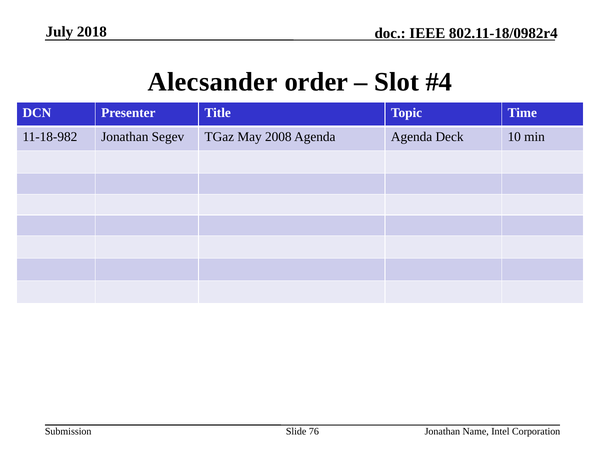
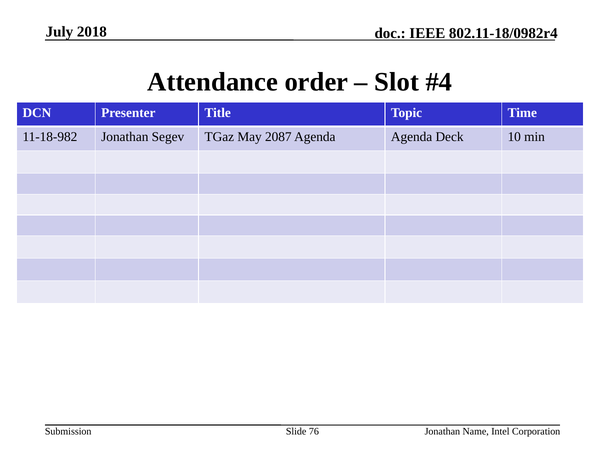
Alecsander: Alecsander -> Attendance
2008: 2008 -> 2087
